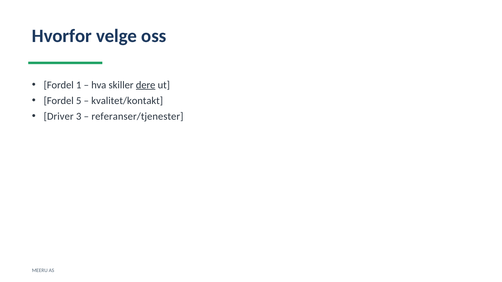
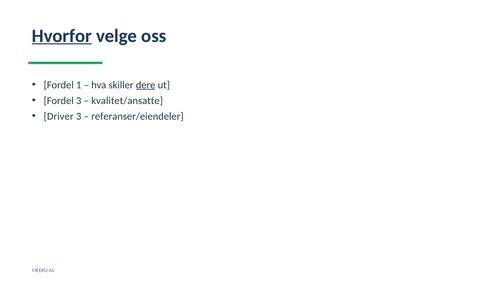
Hvorfor underline: none -> present
Fordel 5: 5 -> 3
kvalitet/kontakt: kvalitet/kontakt -> kvalitet/ansatte
referanser/tjenester: referanser/tjenester -> referanser/eiendeler
